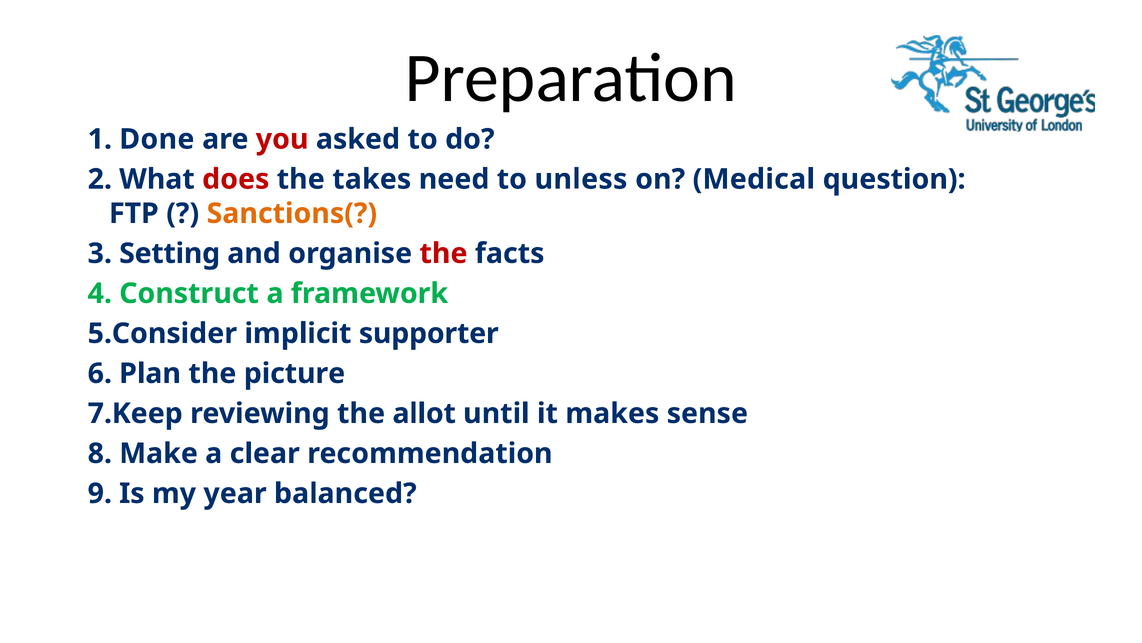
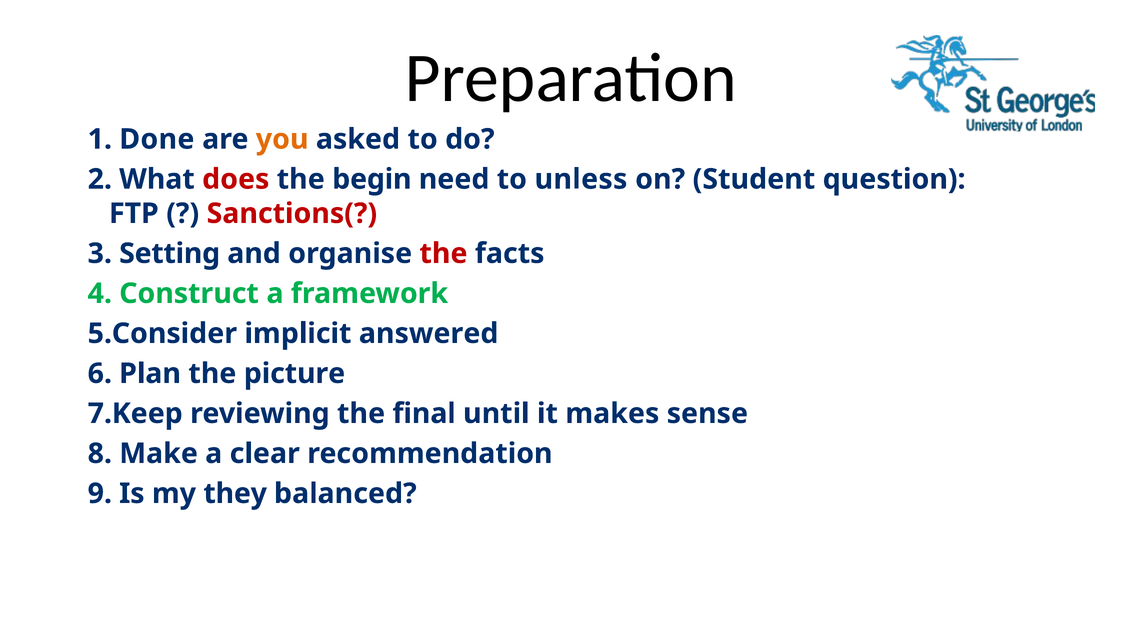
you colour: red -> orange
takes: takes -> begin
Medical: Medical -> Student
Sanctions( colour: orange -> red
supporter: supporter -> answered
allot: allot -> final
year: year -> they
